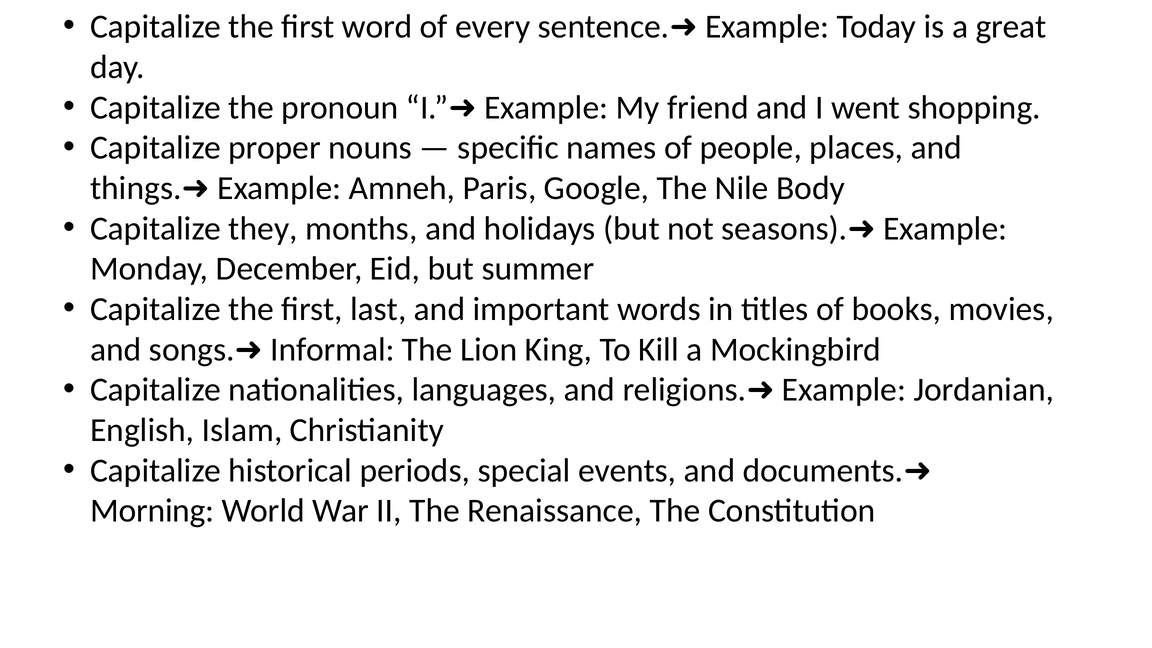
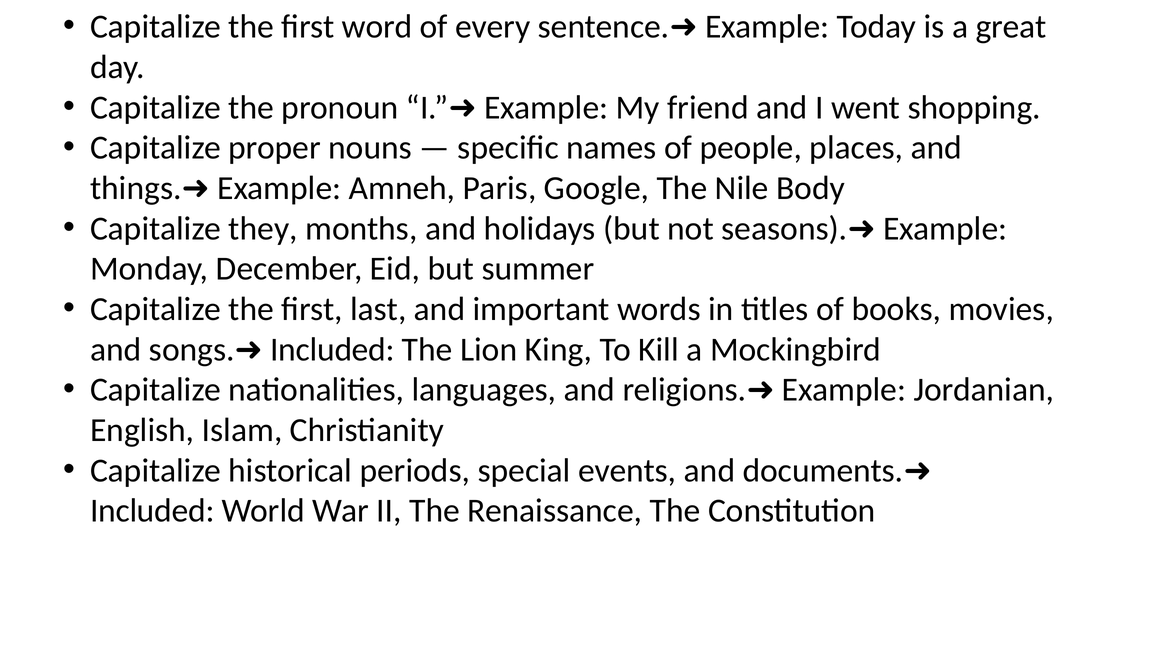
Informal at (332, 349): Informal -> Included
Morning at (152, 511): Morning -> Included
